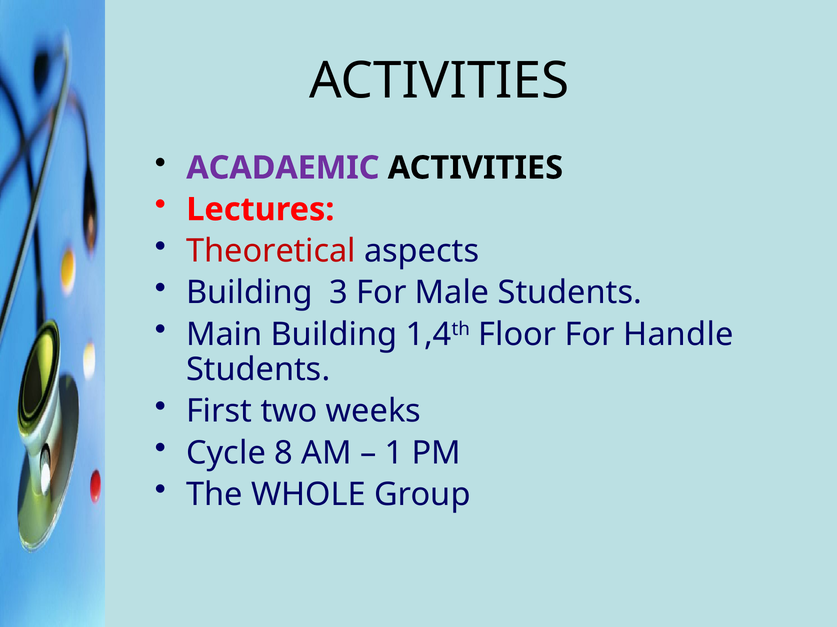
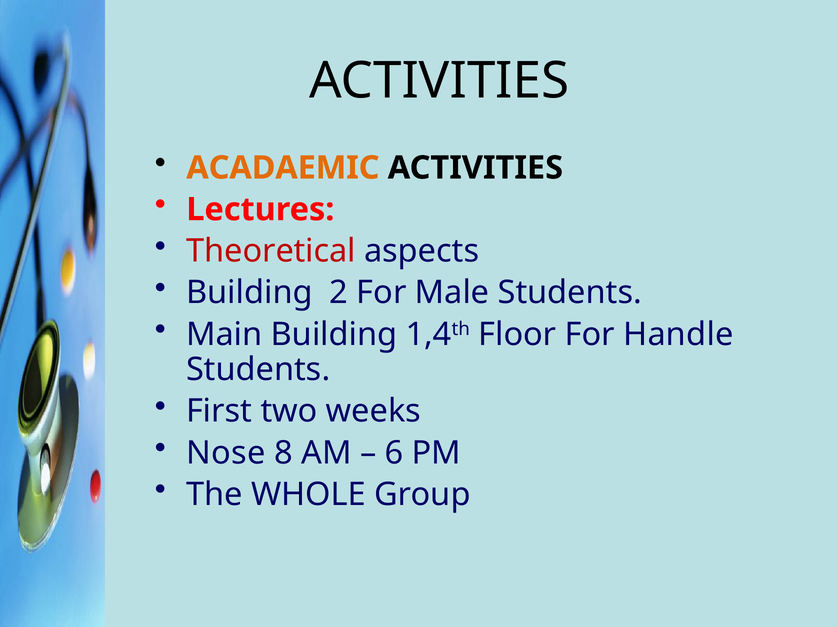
ACADAEMIC colour: purple -> orange
3: 3 -> 2
Cycle: Cycle -> Nose
1: 1 -> 6
